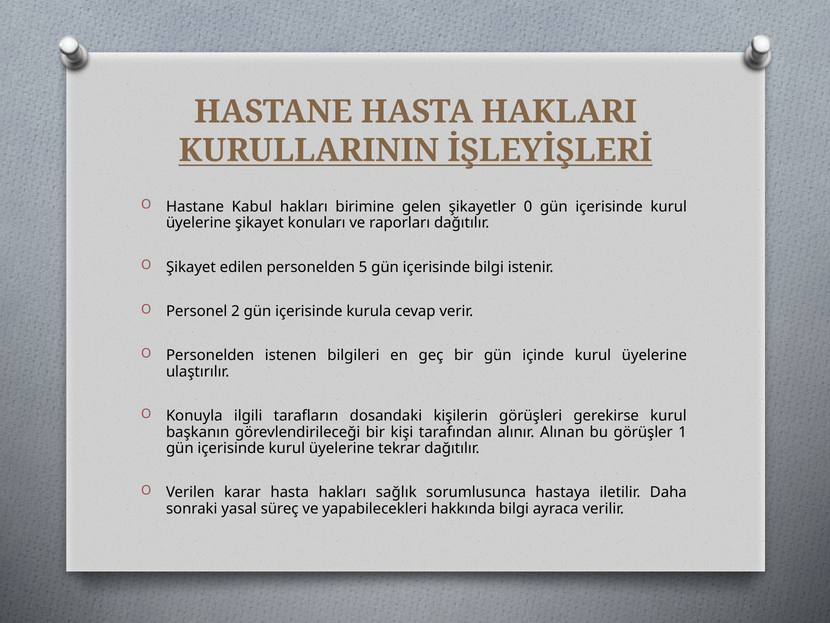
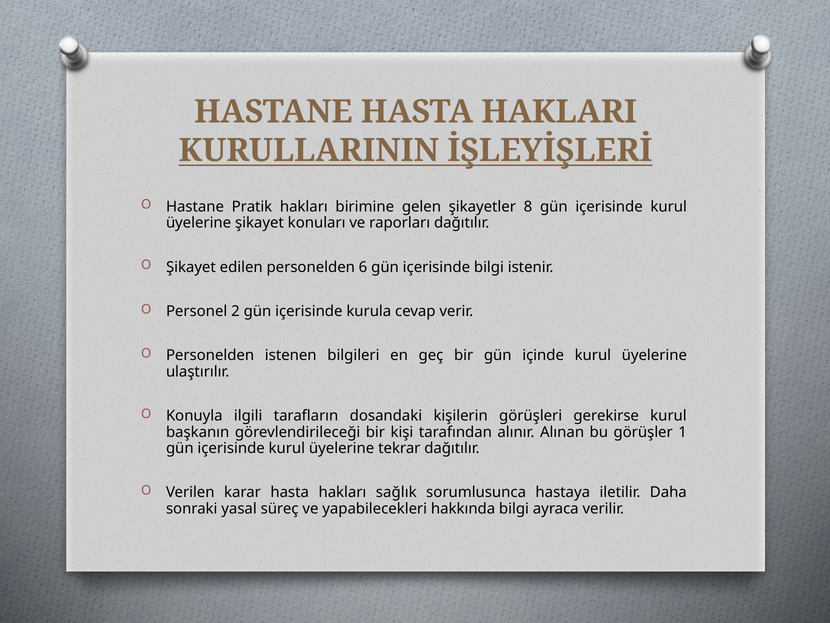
Kabul: Kabul -> Pratik
0: 0 -> 8
5: 5 -> 6
